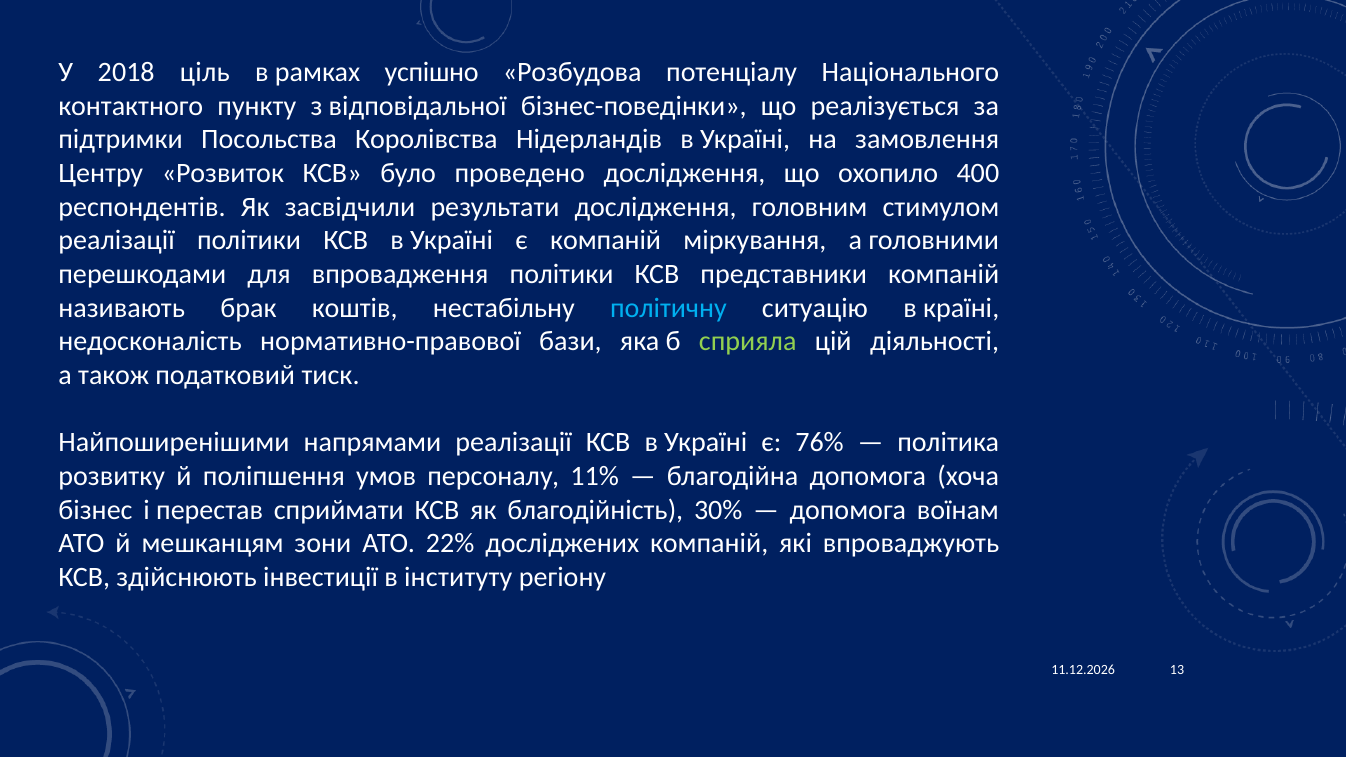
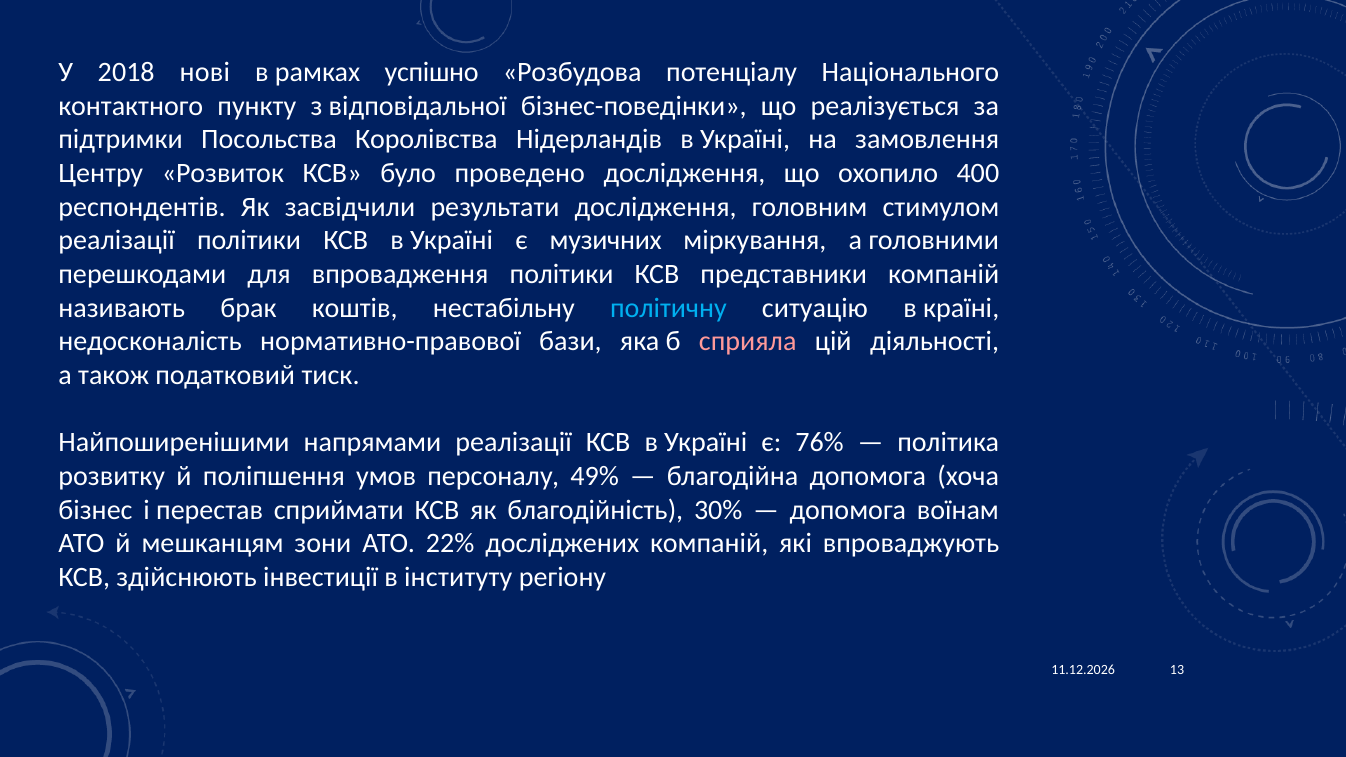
ціль: ціль -> нові
є компаній: компаній -> музичних
сприяла colour: light green -> pink
11%: 11% -> 49%
